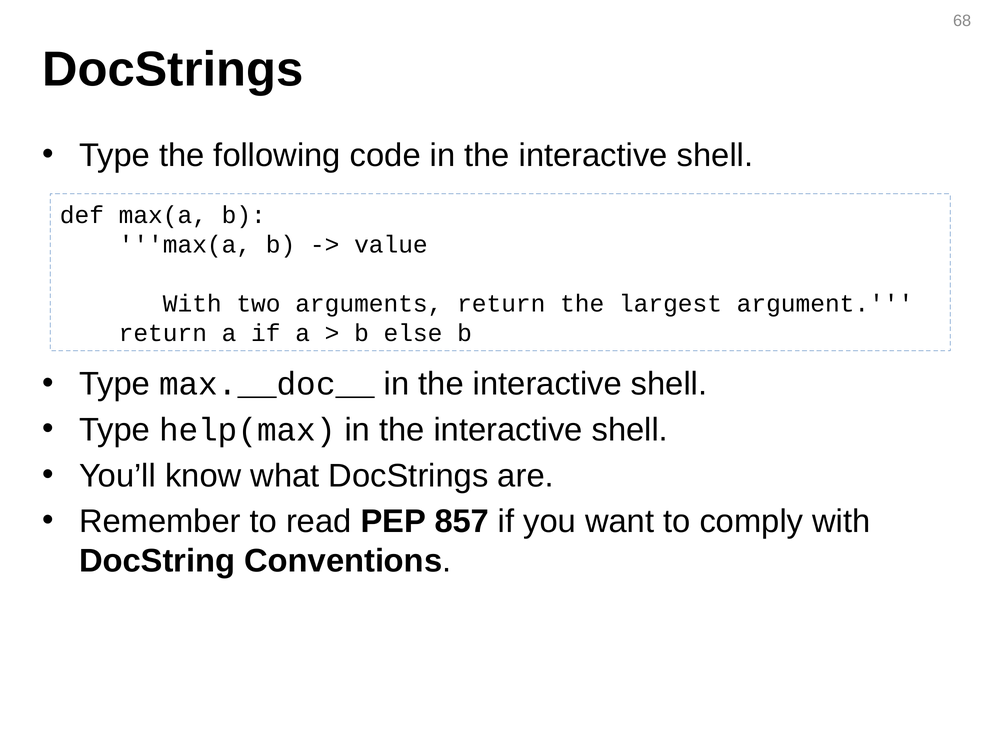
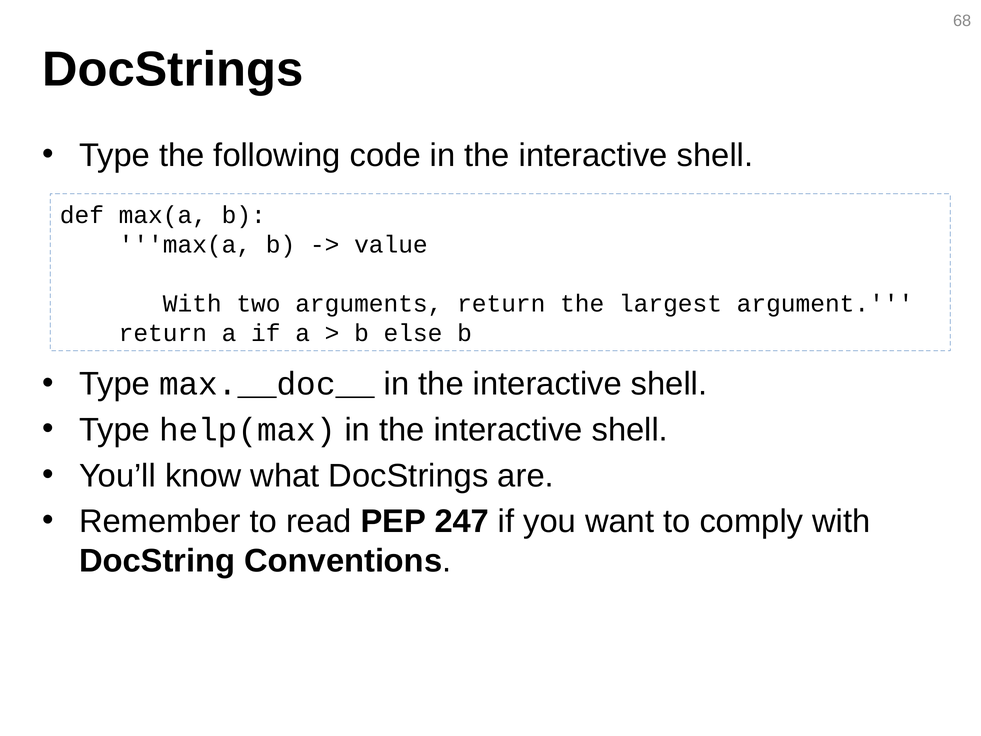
857: 857 -> 247
